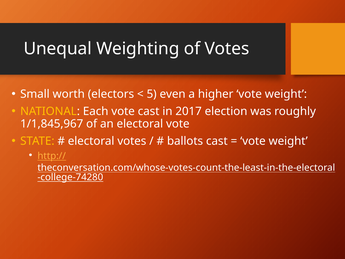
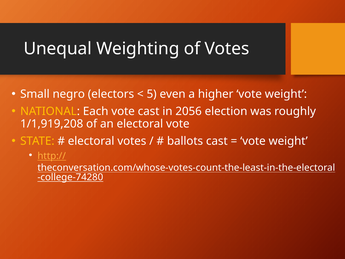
worth: worth -> negro
2017: 2017 -> 2056
1/1,845,967: 1/1,845,967 -> 1/1,919,208
